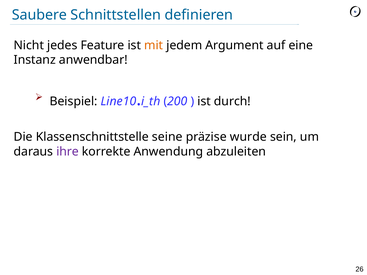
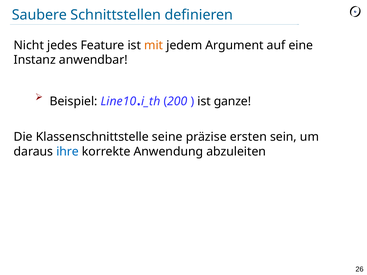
durch: durch -> ganze
wurde: wurde -> ersten
ihre colour: purple -> blue
